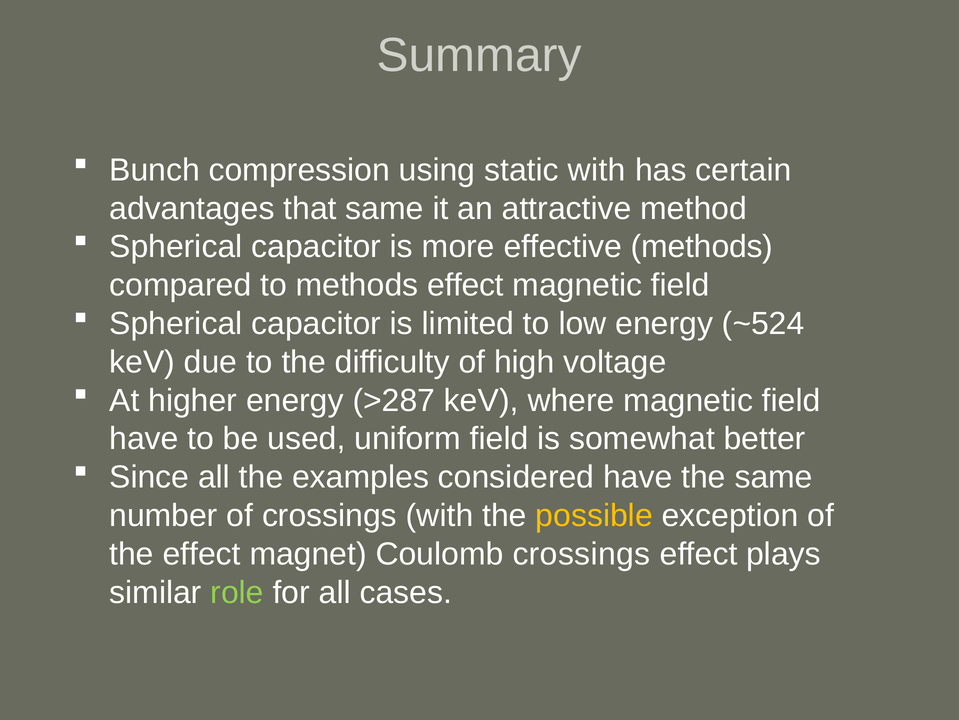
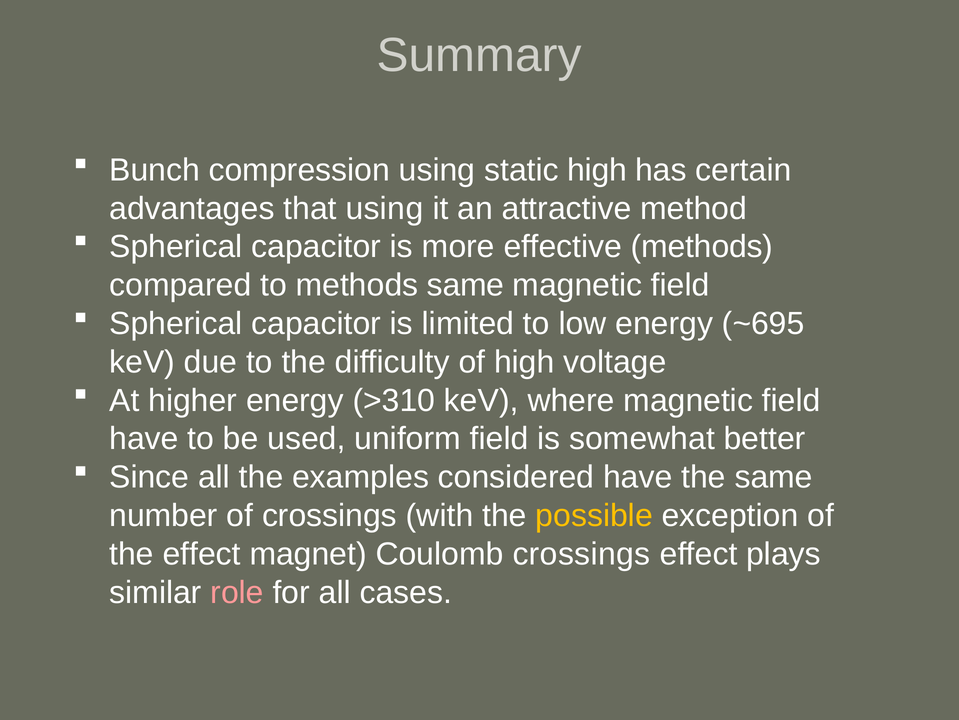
static with: with -> high
that same: same -> using
methods effect: effect -> same
~524: ~524 -> ~695
>287: >287 -> >310
role colour: light green -> pink
